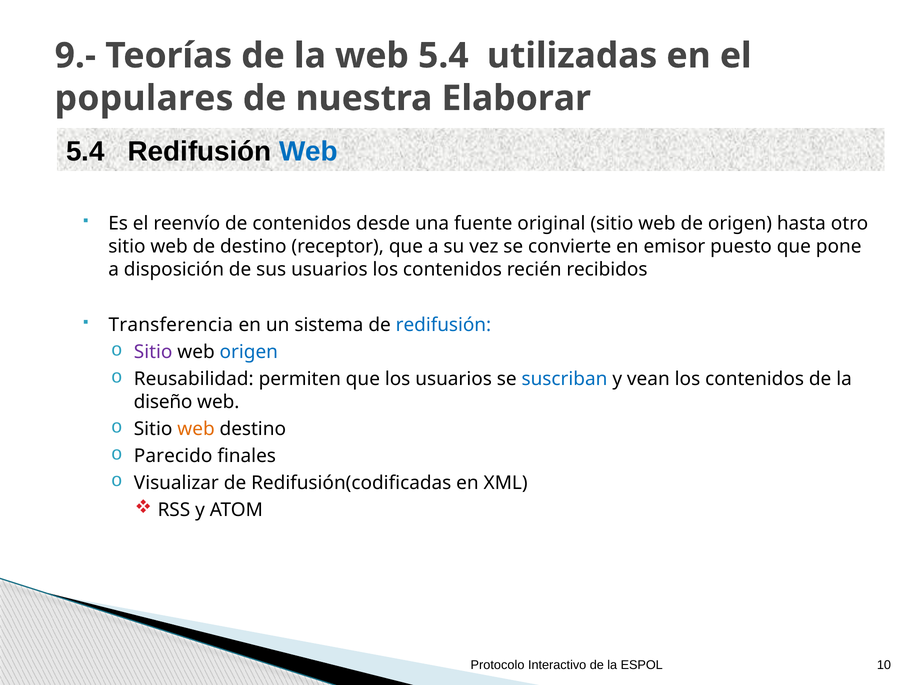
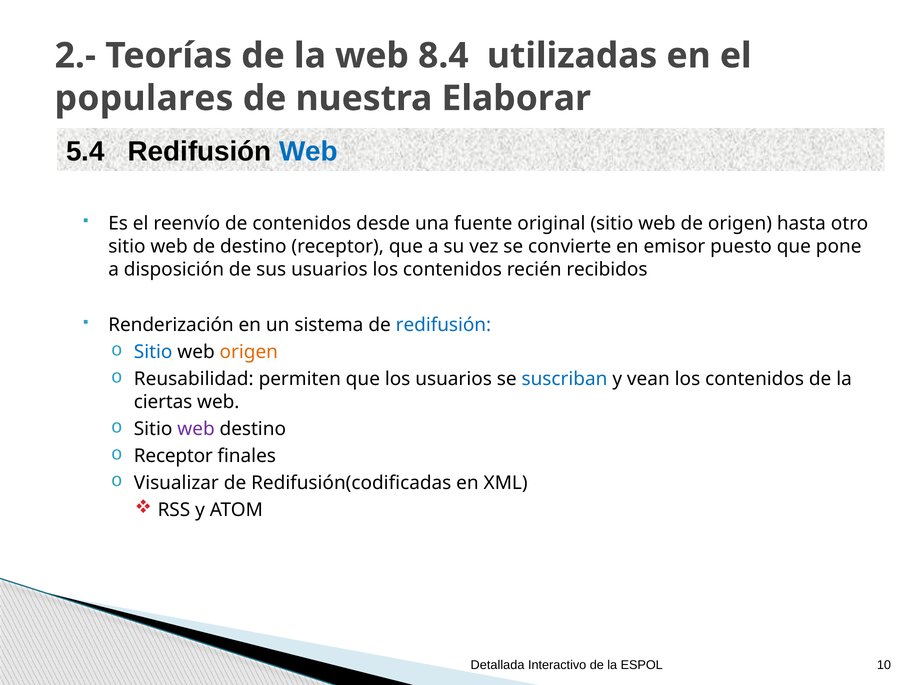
9.-: 9.- -> 2.-
web 5.4: 5.4 -> 8.4
Transferencia: Transferencia -> Renderización
Sitio at (153, 352) colour: purple -> blue
origen at (249, 352) colour: blue -> orange
diseño: diseño -> ciertas
web at (196, 429) colour: orange -> purple
Parecido at (173, 456): Parecido -> Receptor
Protocolo: Protocolo -> Detallada
